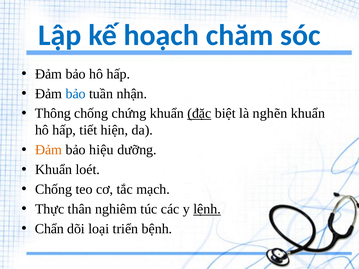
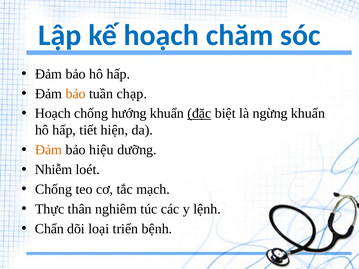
bảo at (76, 94) colour: blue -> orange
nhận: nhận -> chạp
Thông at (53, 113): Thông -> Hoạch
chứng: chứng -> hướng
nghẽn: nghẽn -> ngừng
Khuẩn at (54, 170): Khuẩn -> Nhiễm
lệnh underline: present -> none
